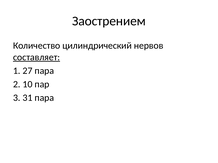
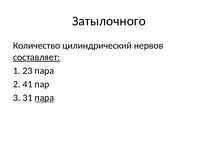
Заострением: Заострением -> Затылочного
27: 27 -> 23
10: 10 -> 41
пара at (44, 98) underline: none -> present
